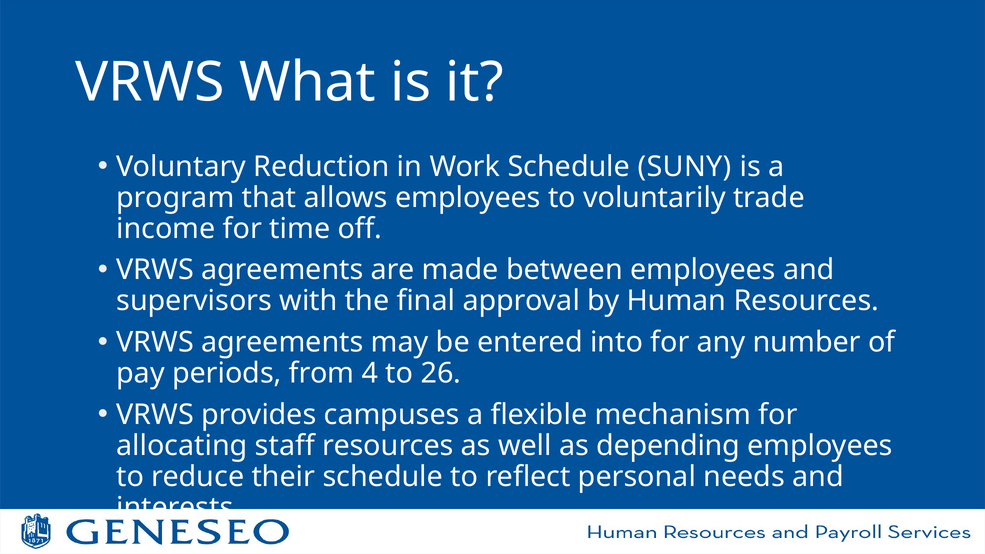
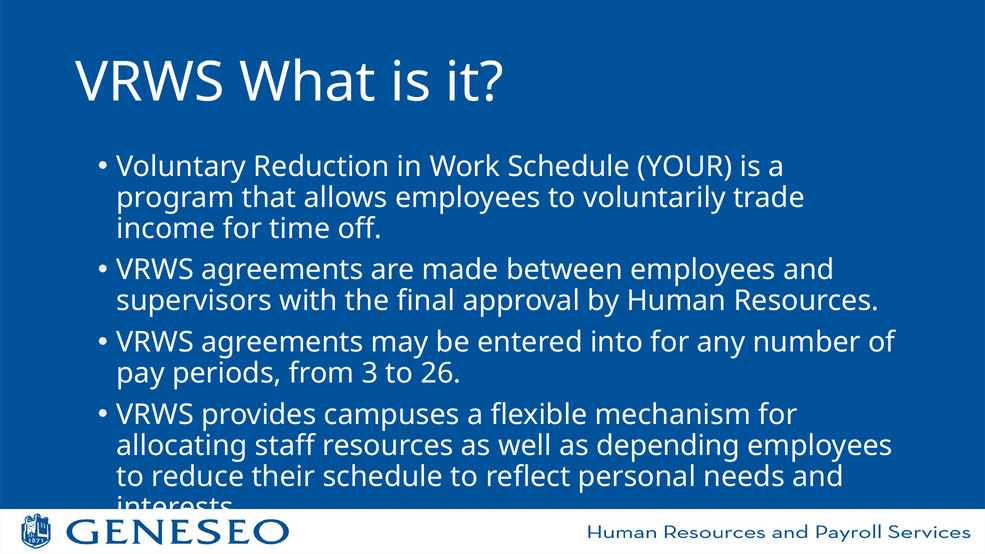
SUNY: SUNY -> YOUR
4: 4 -> 3
